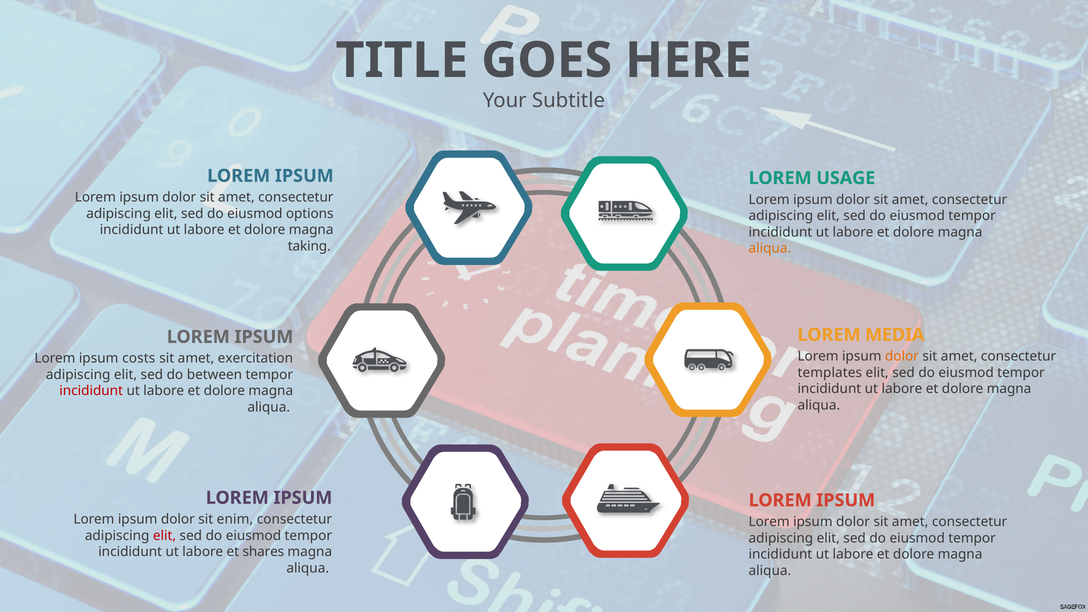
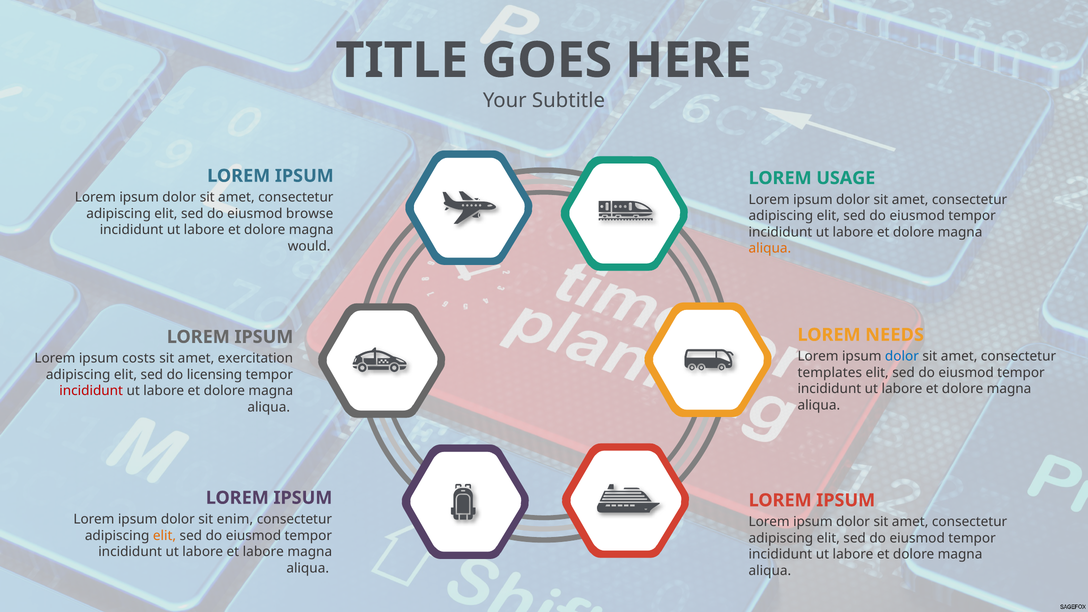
options: options -> browse
taking: taking -> would
MEDIA: MEDIA -> NEEDS
dolor at (902, 356) colour: orange -> blue
between: between -> licensing
elit at (165, 536) colour: red -> orange
et shares: shares -> labore
